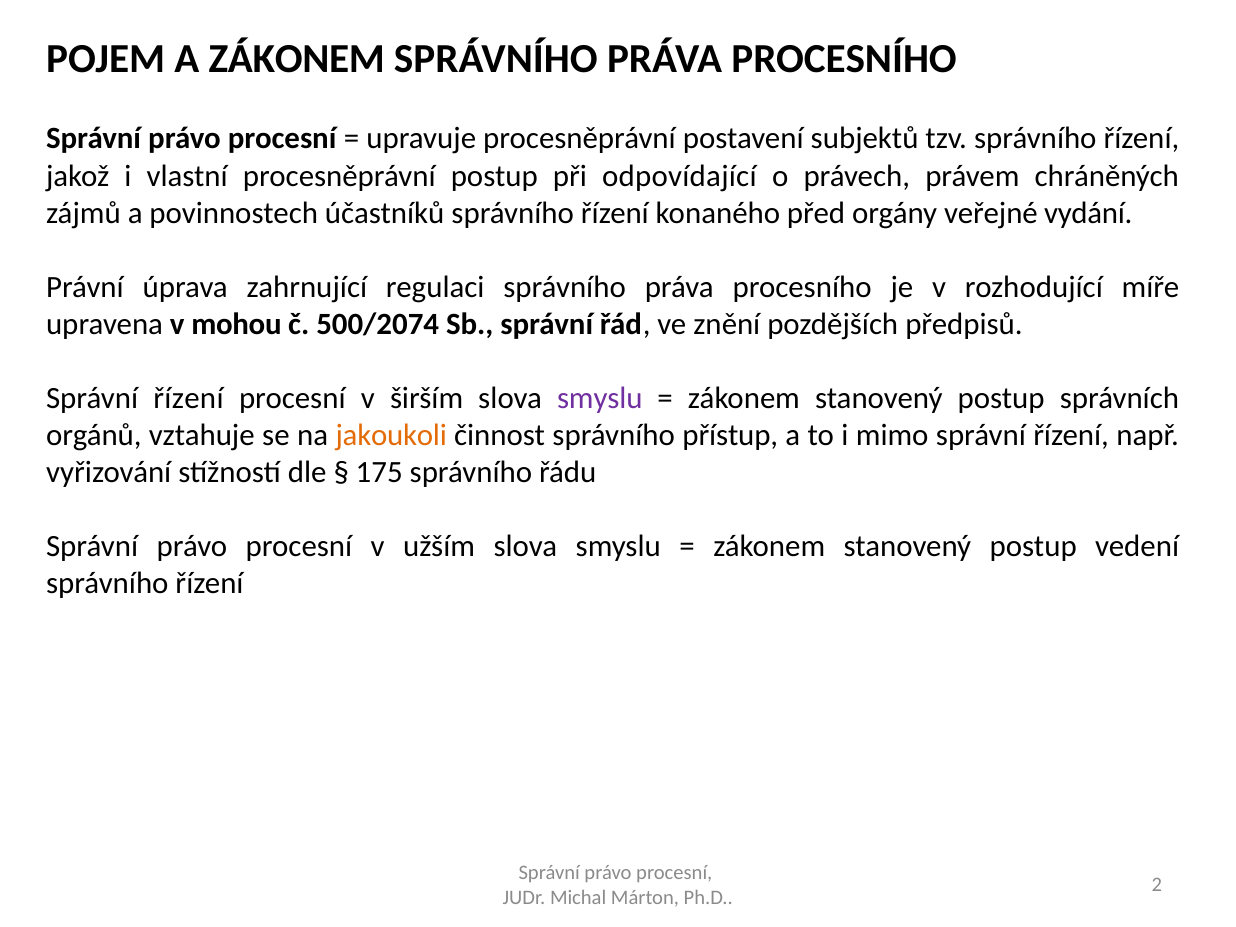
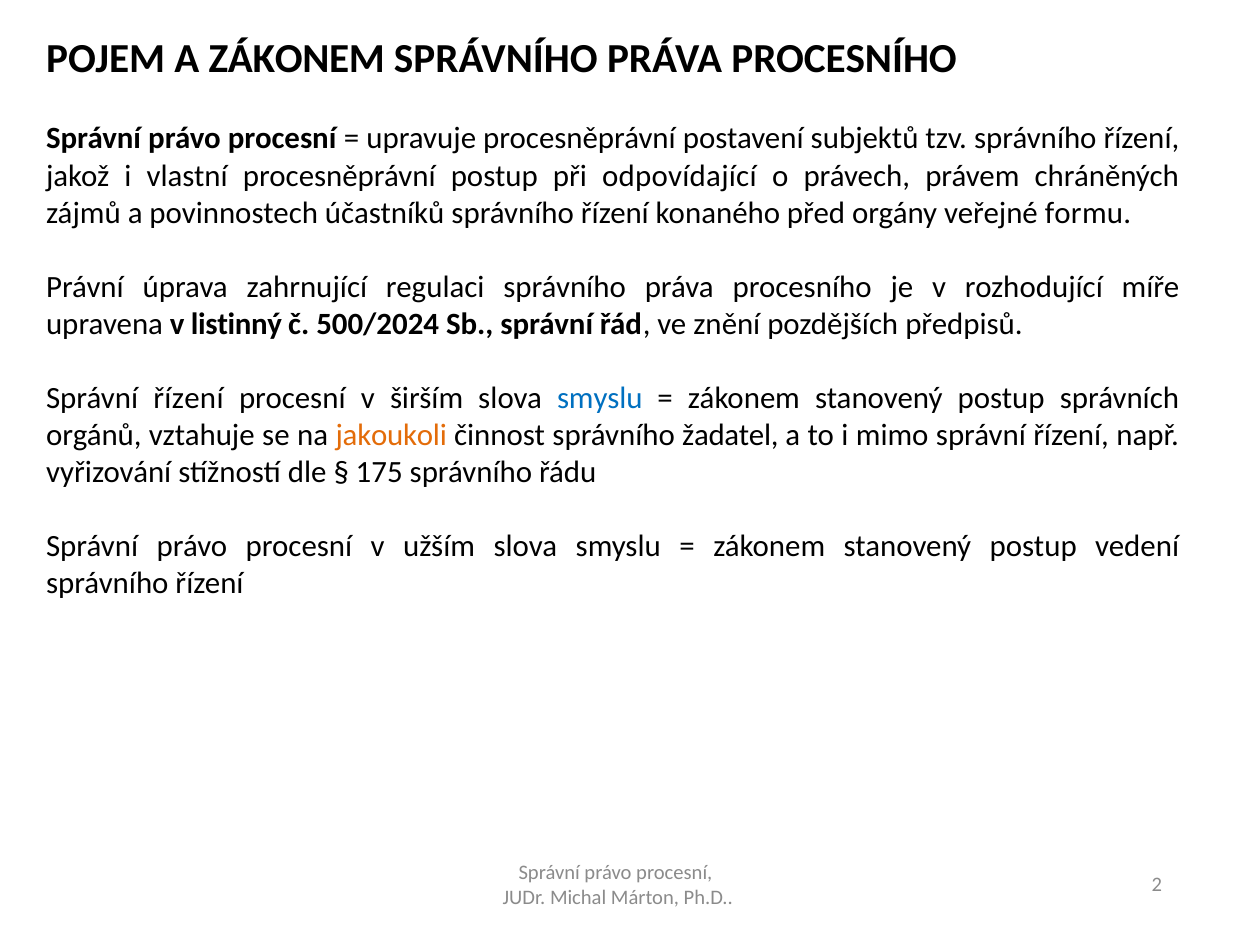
vydání: vydání -> formu
mohou: mohou -> listinný
500/2074: 500/2074 -> 500/2024
smyslu at (600, 398) colour: purple -> blue
přístup: přístup -> žadatel
